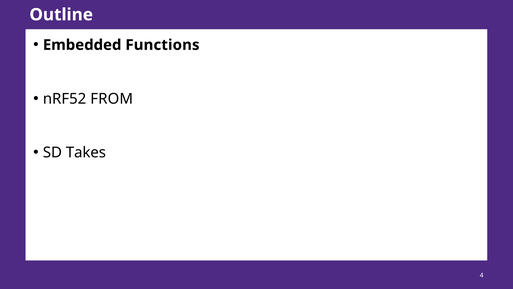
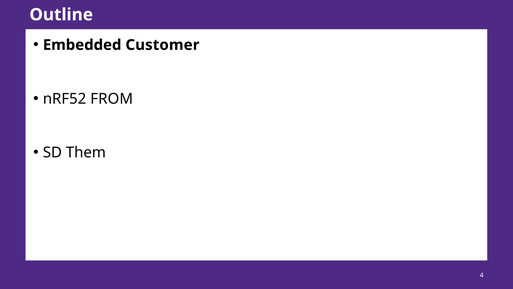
Functions: Functions -> Customer
Takes: Takes -> Them
